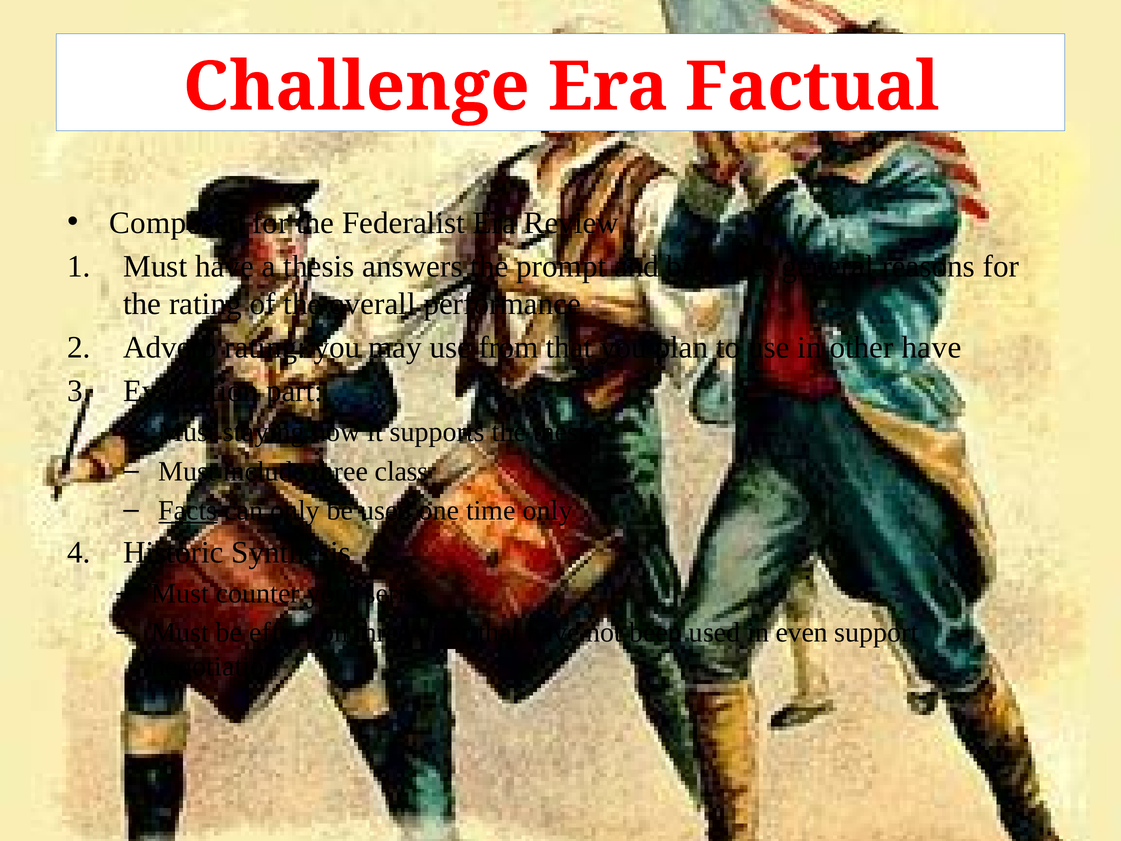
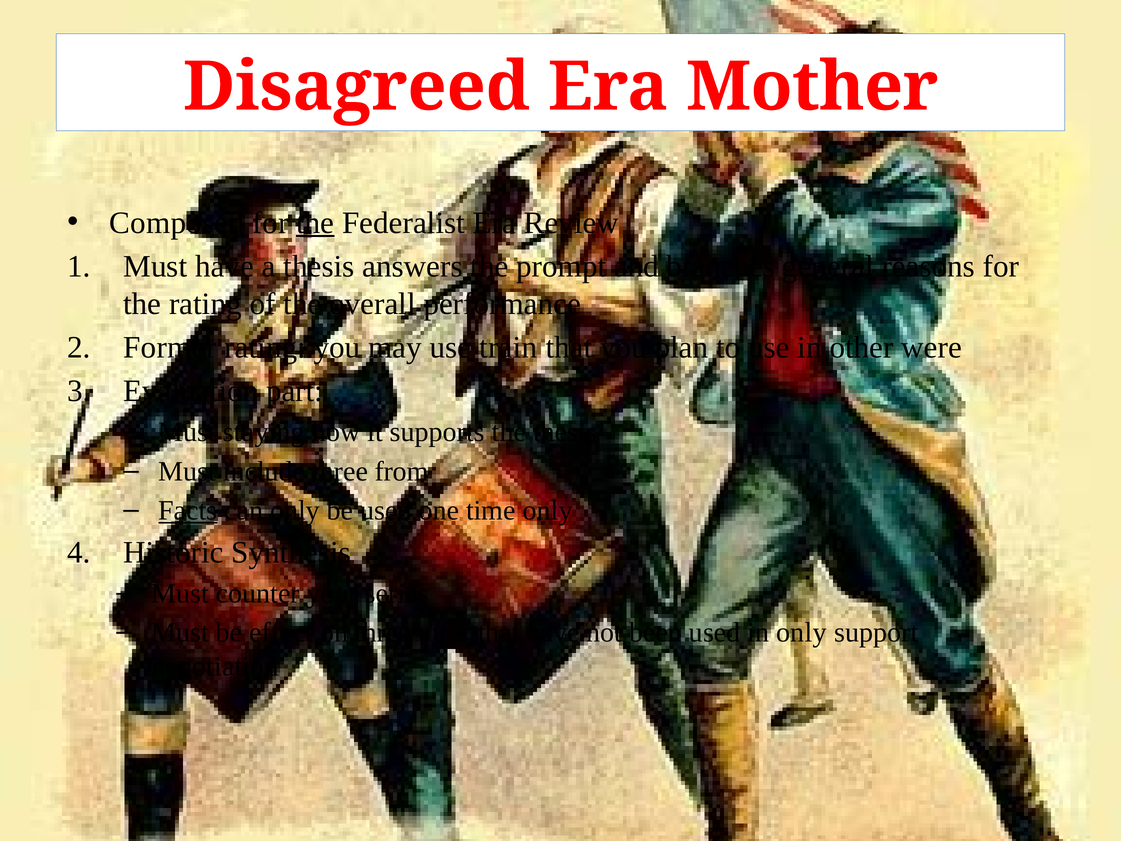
Challenge: Challenge -> Disagreed
Factual: Factual -> Mother
the at (315, 223) underline: none -> present
Adverb: Adverb -> Former
from: from -> train
other have: have -> were
class: class -> from
in even: even -> only
